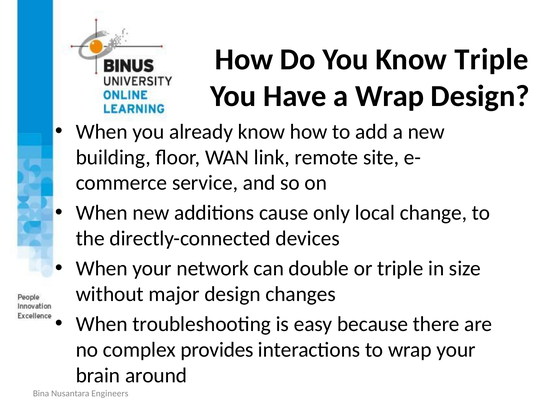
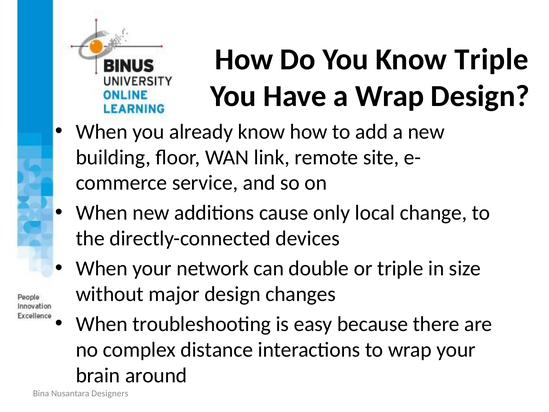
provides: provides -> distance
Engineers: Engineers -> Designers
